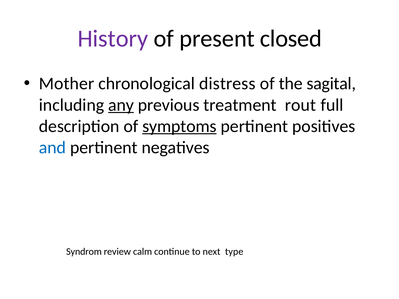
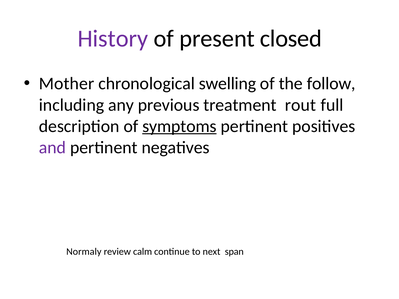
distress: distress -> swelling
sagital: sagital -> follow
any underline: present -> none
and colour: blue -> purple
Syndrom: Syndrom -> Normaly
type: type -> span
